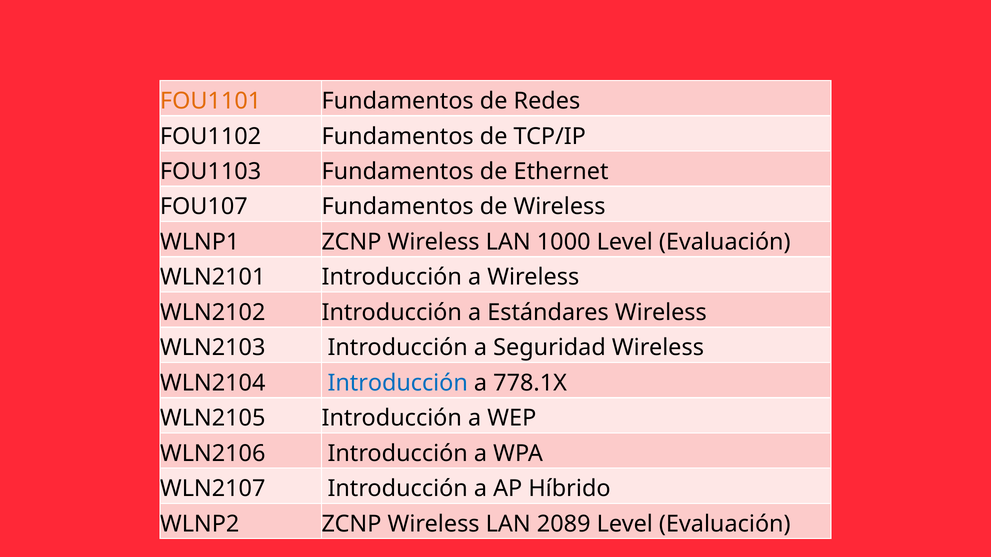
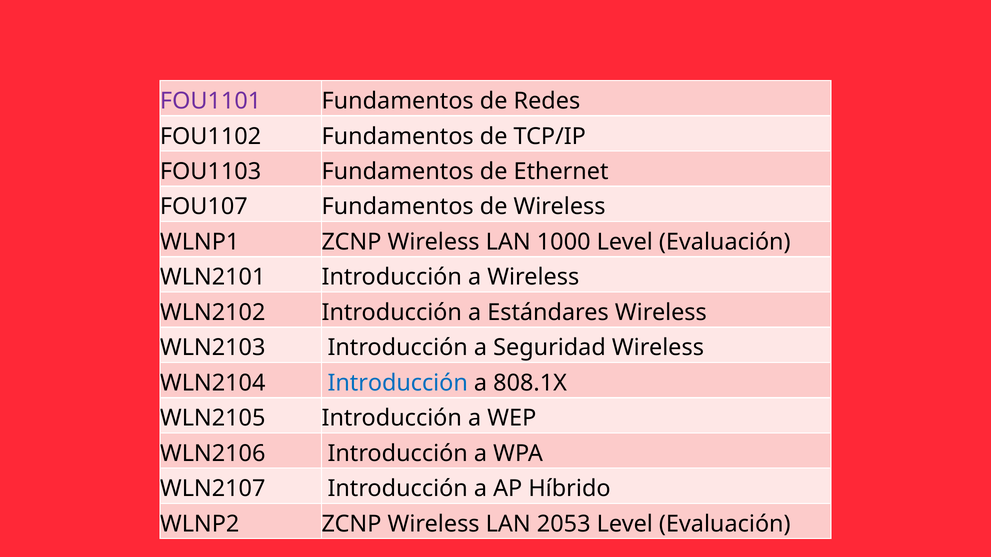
FOU1101 colour: orange -> purple
778.1X: 778.1X -> 808.1X
2089: 2089 -> 2053
